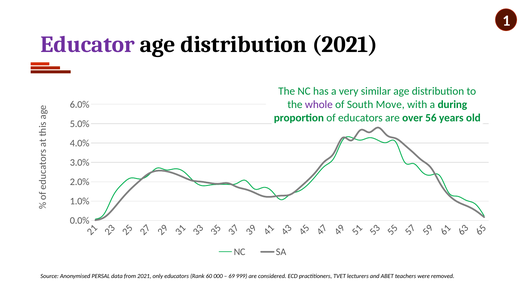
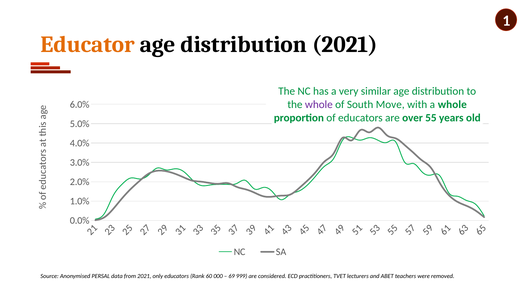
Educator colour: purple -> orange
a during: during -> whole
56: 56 -> 55
